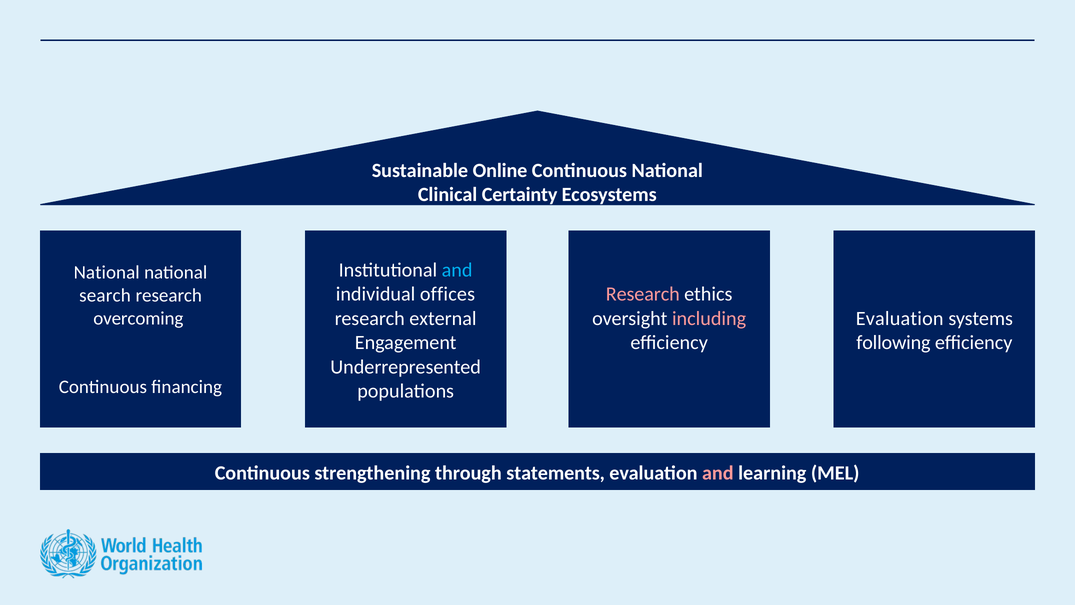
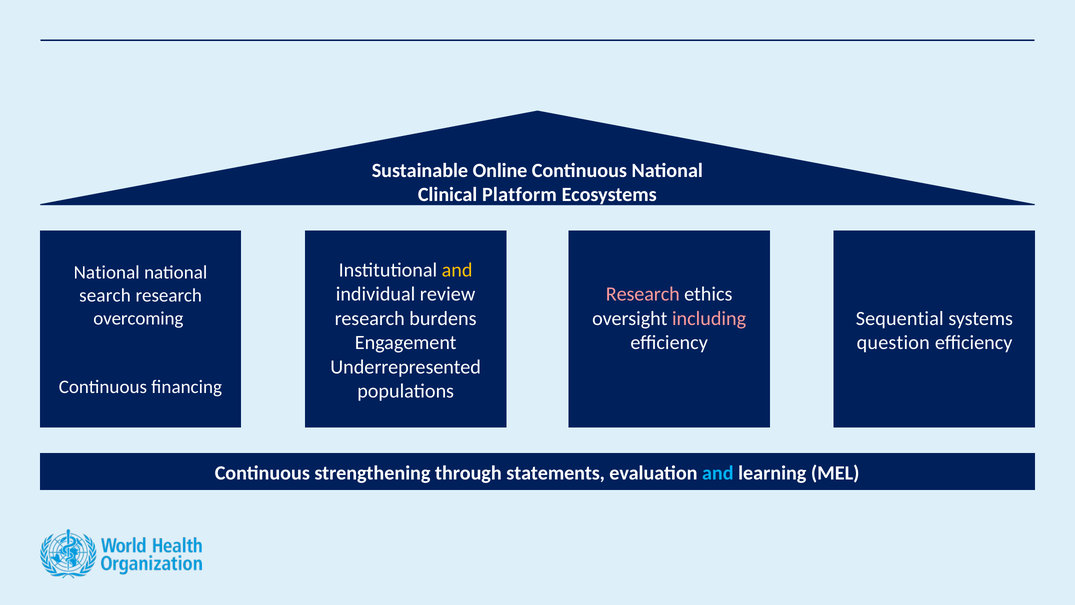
Certainty: Certainty -> Platform
and at (457, 270) colour: light blue -> yellow
offices: offices -> review
external: external -> burdens
Evaluation at (900, 318): Evaluation -> Sequential
following: following -> question
and at (718, 473) colour: pink -> light blue
